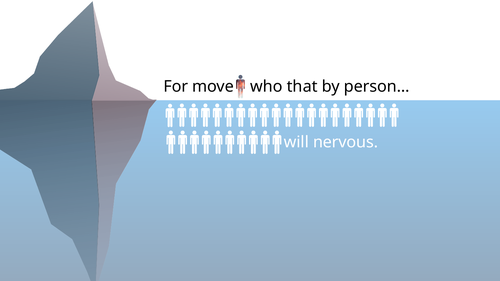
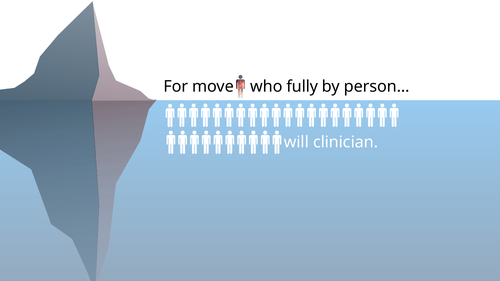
that: that -> fully
nervous: nervous -> clinician
